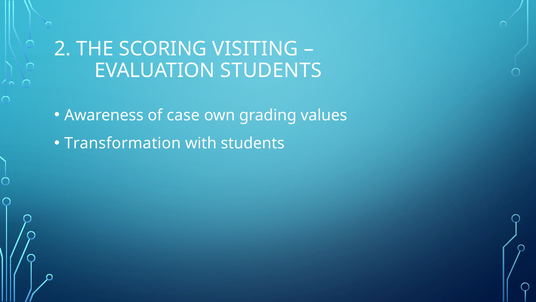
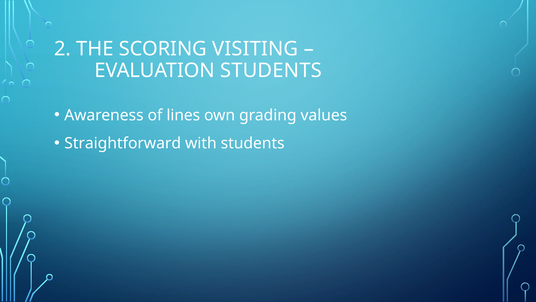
case: case -> lines
Transformation: Transformation -> Straightforward
